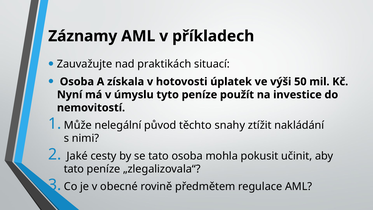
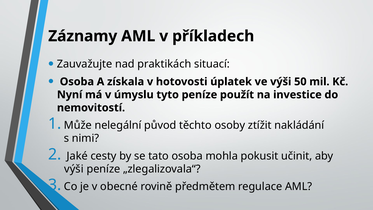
snahy: snahy -> osoby
tato at (74, 169): tato -> výši
